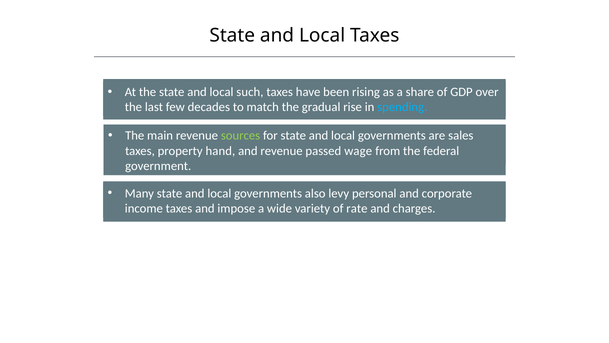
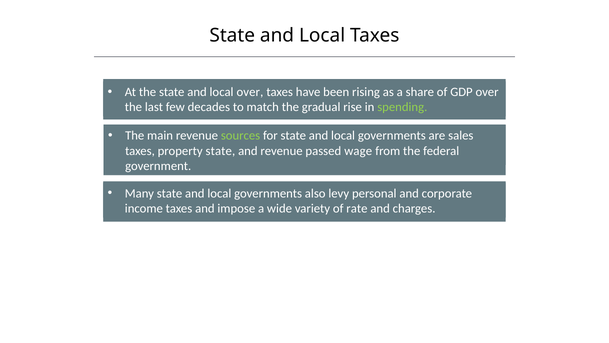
local such: such -> over
spending colour: light blue -> light green
property hand: hand -> state
